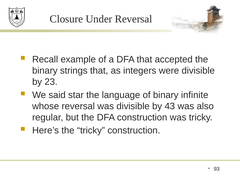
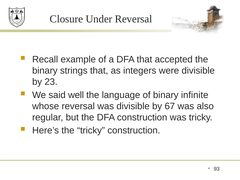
star: star -> well
43: 43 -> 67
